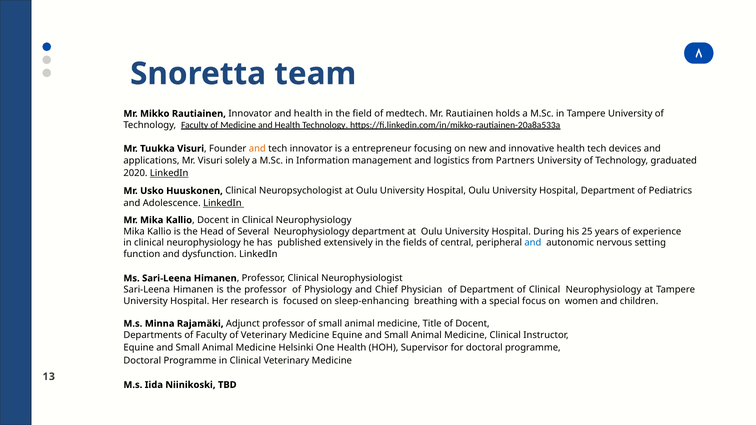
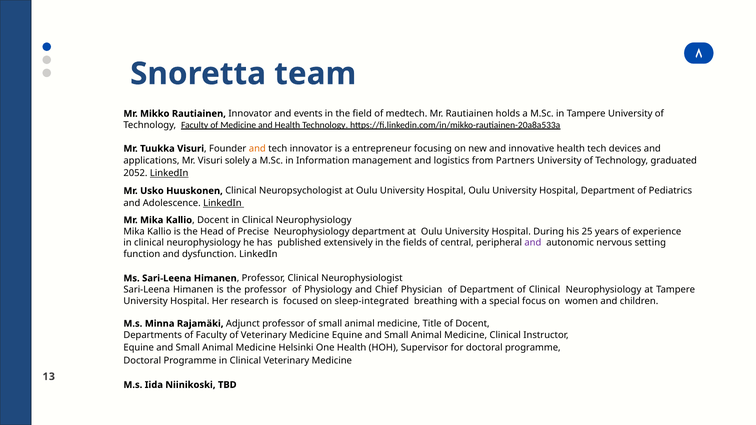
Innovator and health: health -> events
2020: 2020 -> 2052
Several: Several -> Precise
and at (533, 243) colour: blue -> purple
sleep-enhancing: sleep-enhancing -> sleep-integrated
